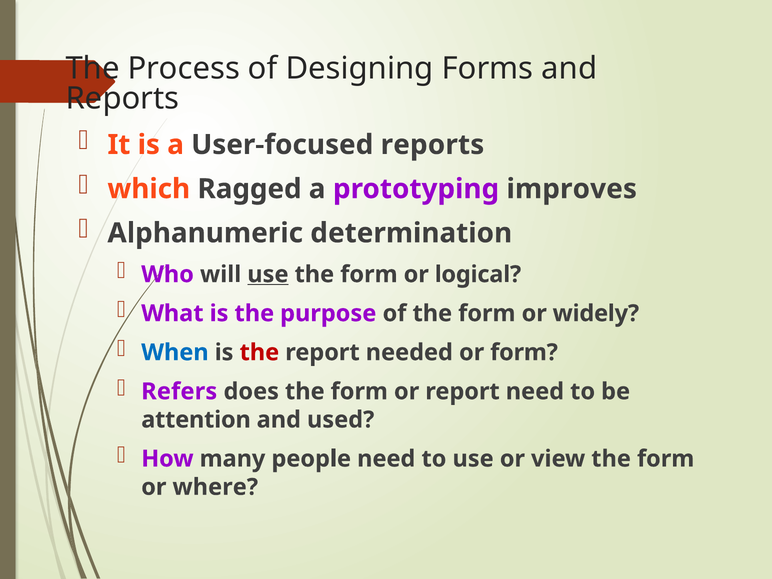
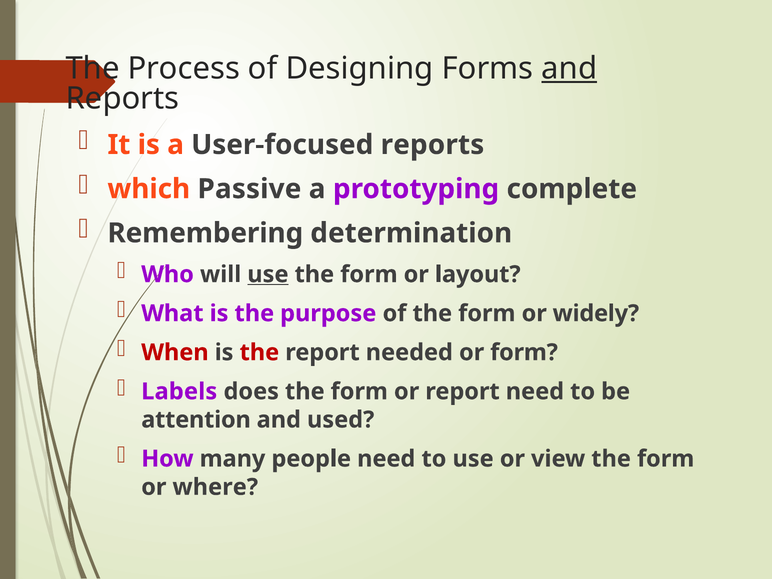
and at (569, 68) underline: none -> present
Ragged: Ragged -> Passive
improves: improves -> complete
Alphanumeric: Alphanumeric -> Remembering
logical: logical -> layout
When colour: blue -> red
Refers: Refers -> Labels
